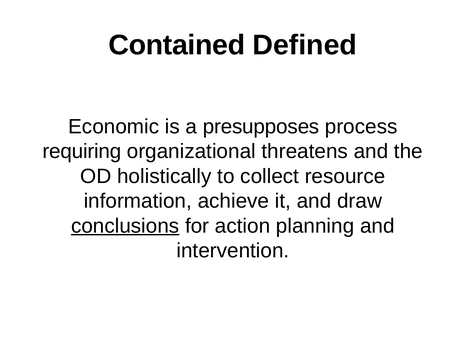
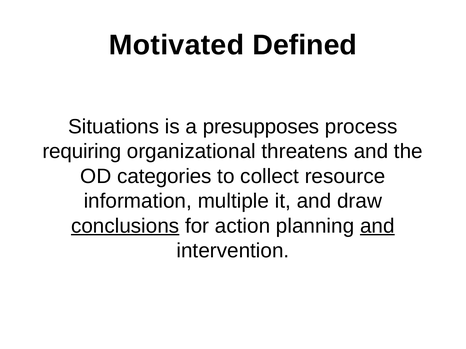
Contained: Contained -> Motivated
Economic: Economic -> Situations
holistically: holistically -> categories
achieve: achieve -> multiple
and at (377, 226) underline: none -> present
